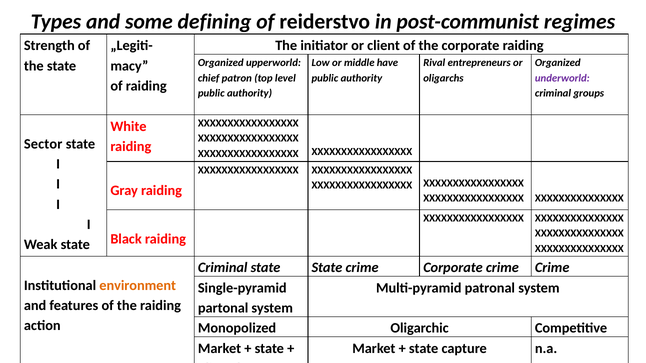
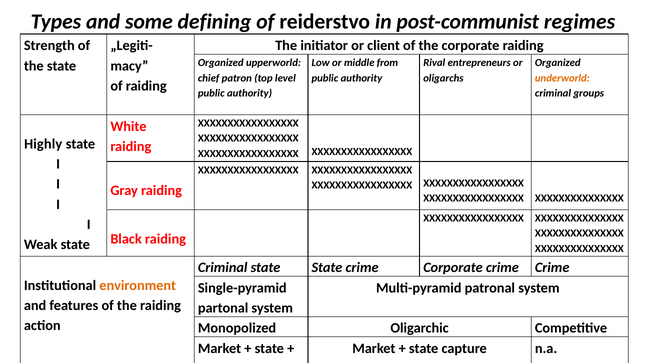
have: have -> from
underworld colour: purple -> orange
Sector: Sector -> Highly
